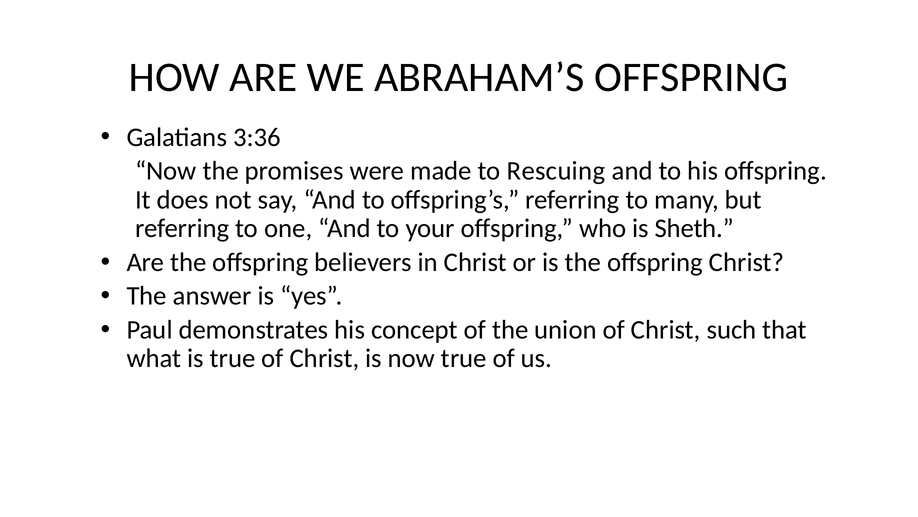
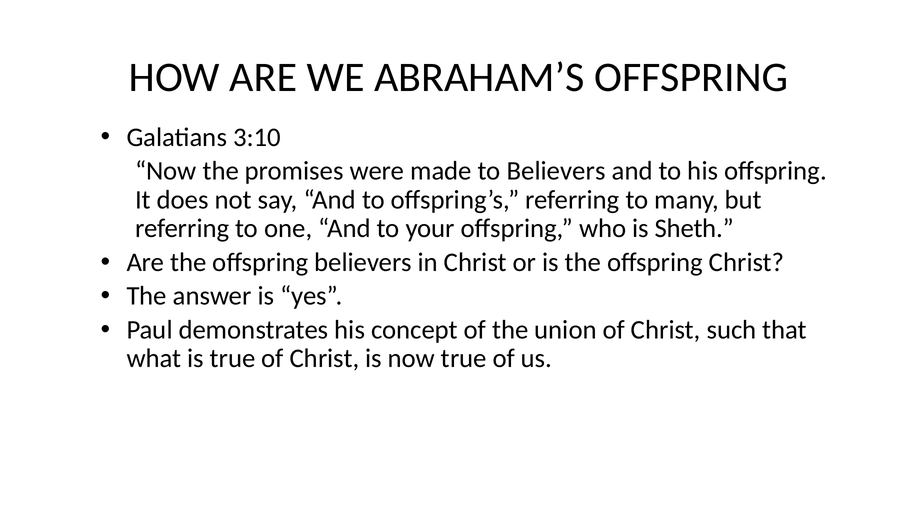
3:36: 3:36 -> 3:10
to Rescuing: Rescuing -> Believers
